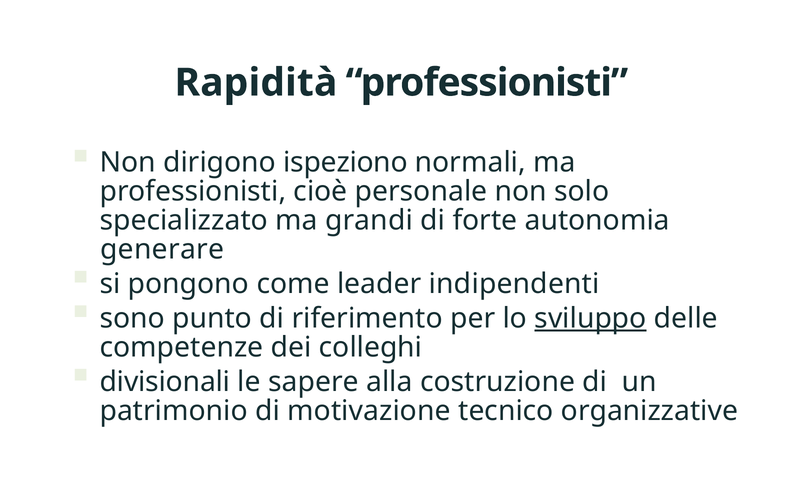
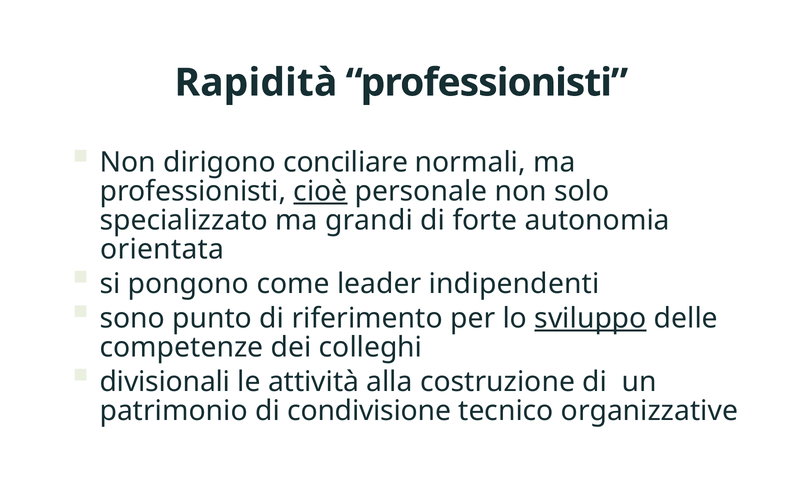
ispeziono: ispeziono -> conciliare
cioè underline: none -> present
generare: generare -> orientata
sapere: sapere -> attività
motivazione: motivazione -> condivisione
